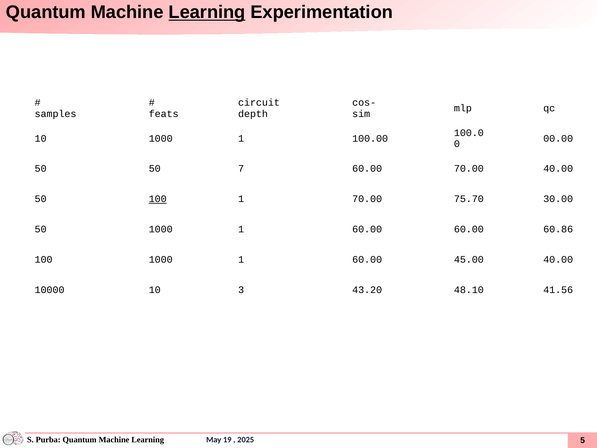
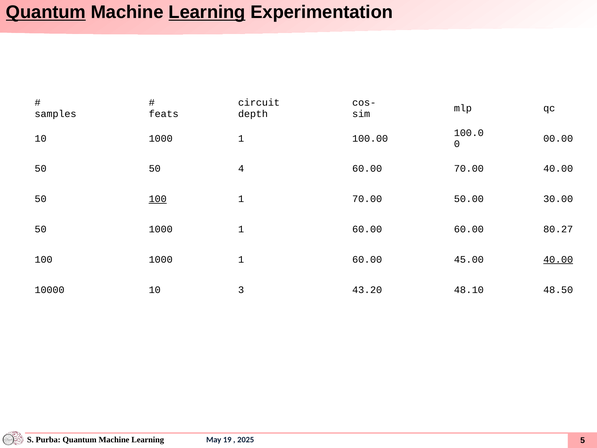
Quantum at (46, 12) underline: none -> present
7: 7 -> 4
75.70: 75.70 -> 50.00
60.86: 60.86 -> 80.27
40.00 at (558, 259) underline: none -> present
41.56: 41.56 -> 48.50
